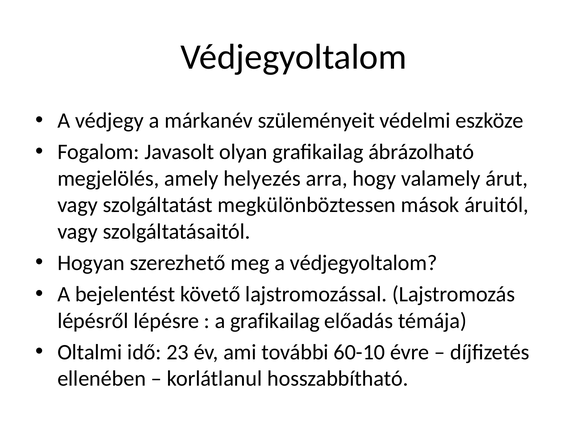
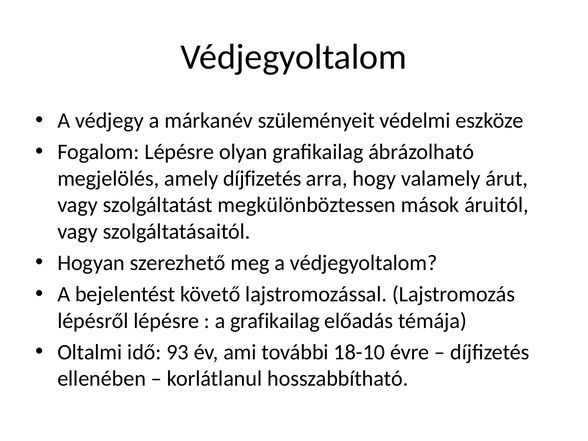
Fogalom Javasolt: Javasolt -> Lépésre
amely helyezés: helyezés -> díjfizetés
23: 23 -> 93
60-10: 60-10 -> 18-10
